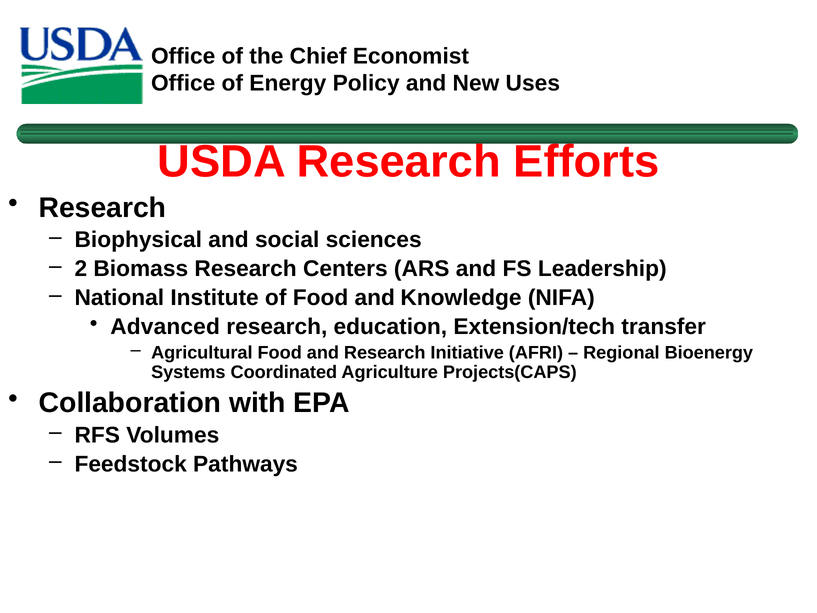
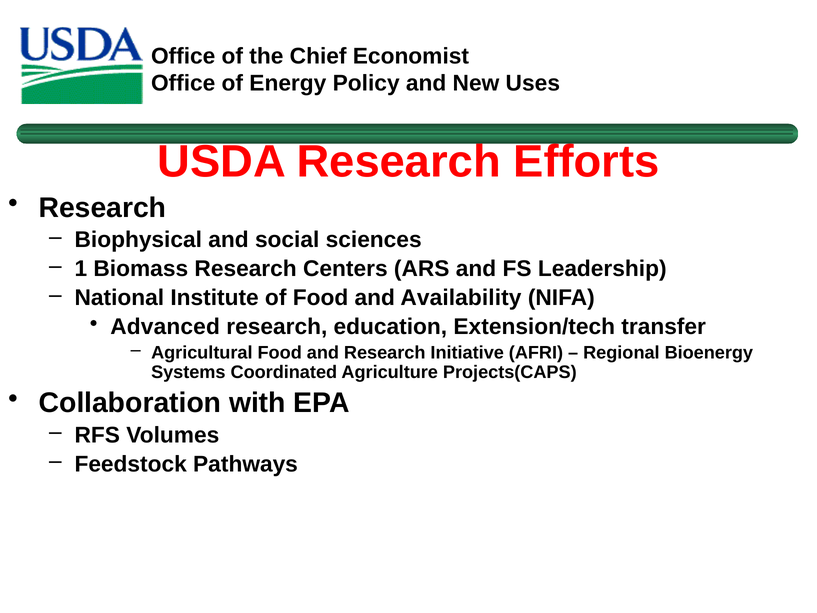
2: 2 -> 1
Knowledge: Knowledge -> Availability
